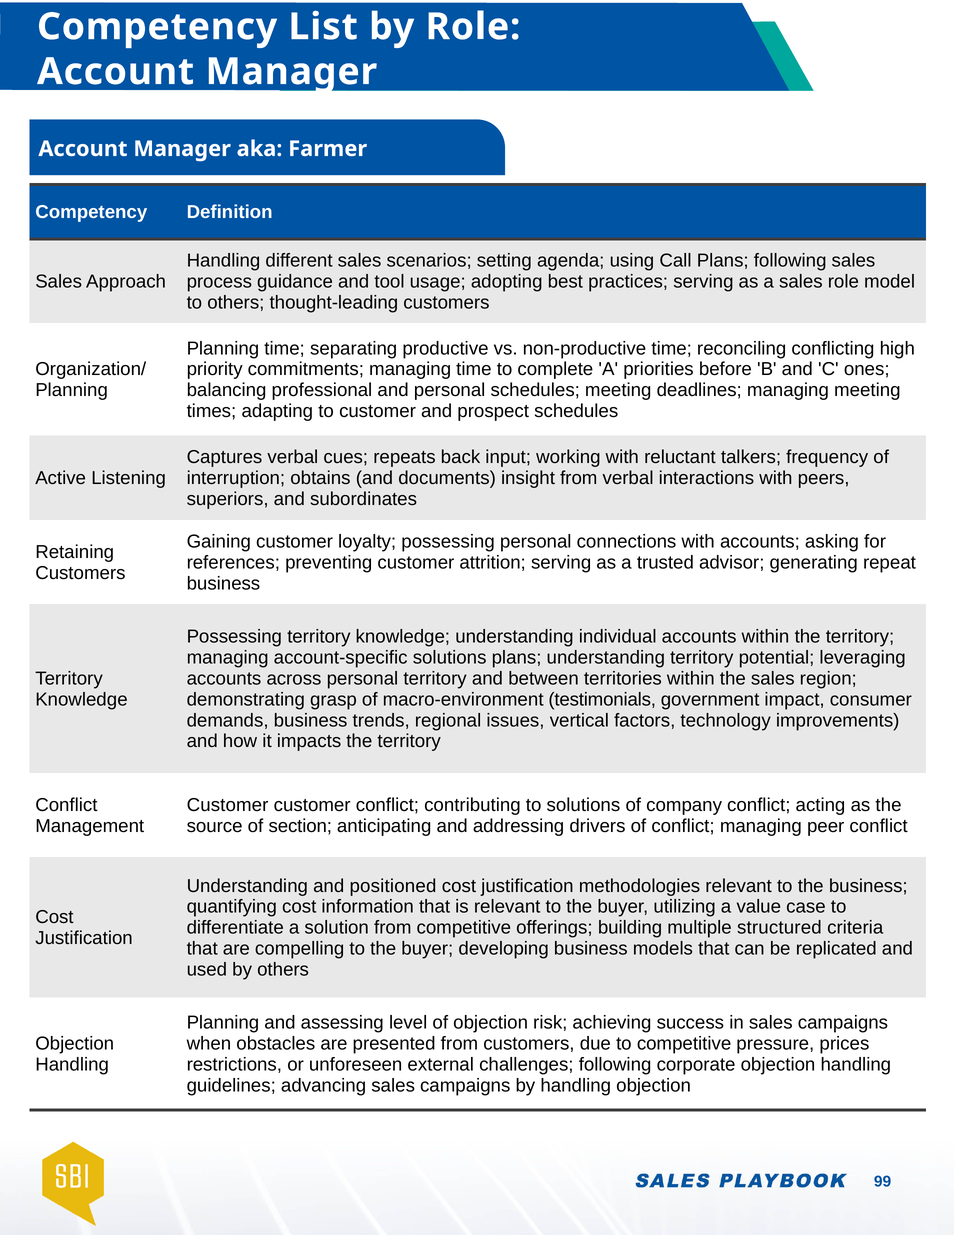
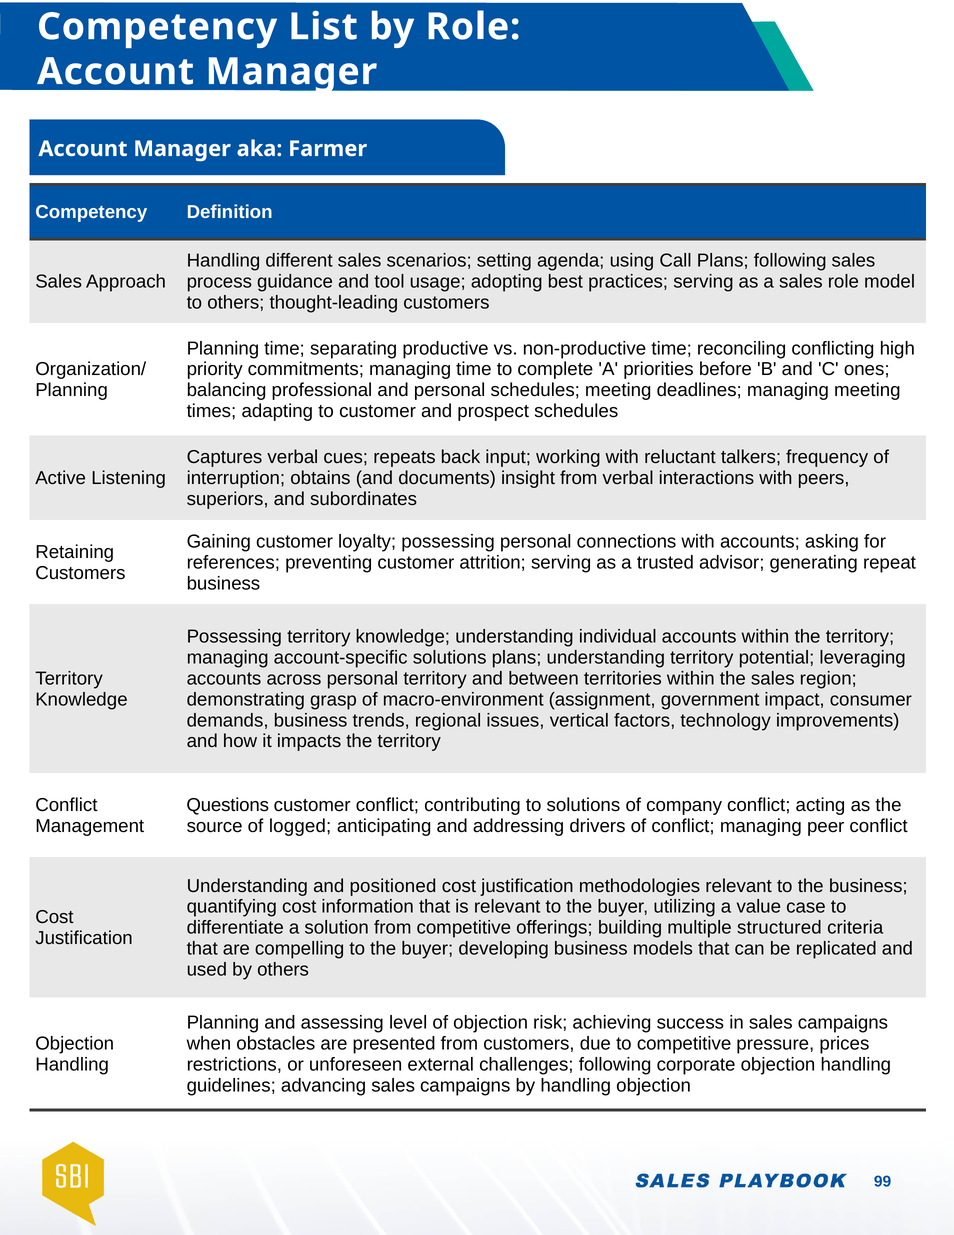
testimonials: testimonials -> assignment
Customer at (228, 805): Customer -> Questions
section: section -> logged
